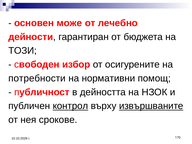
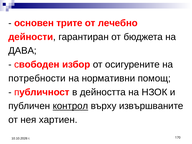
може: може -> трите
ТОЗИ: ТОЗИ -> ДАВА
извършваните underline: present -> none
срокове: срокове -> хартиен
